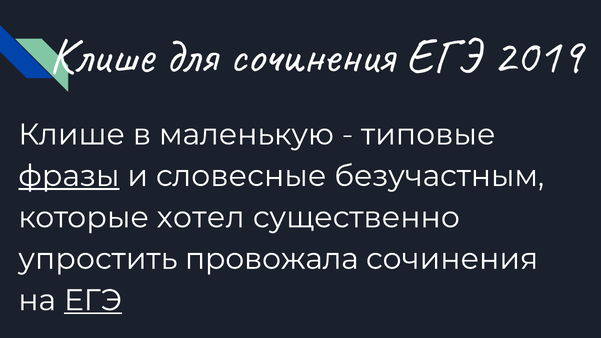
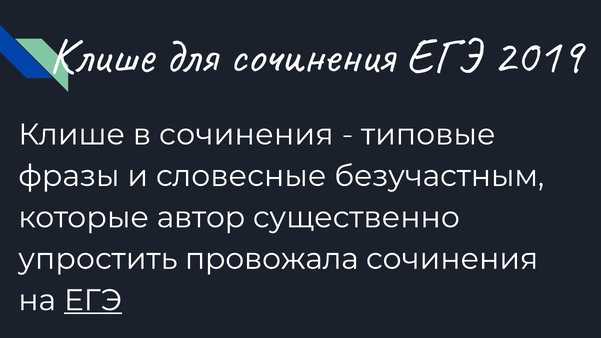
в маленькую: маленькую -> сочинения
фразы underline: present -> none
хотел: хотел -> автор
